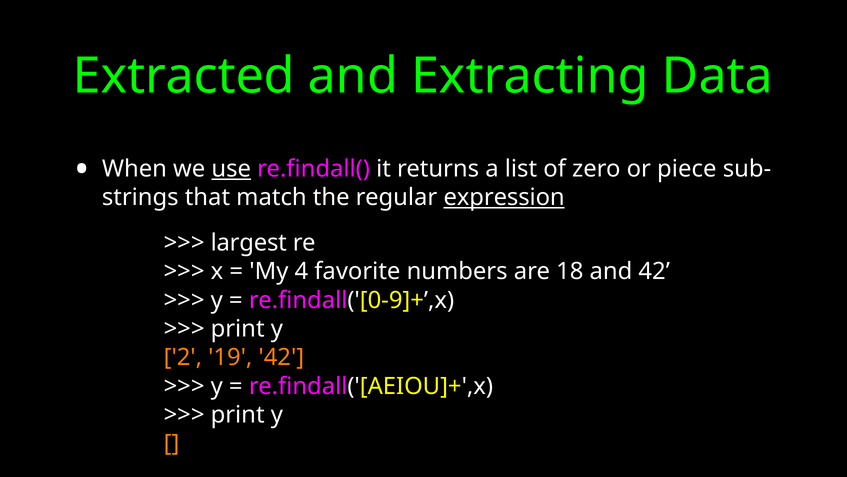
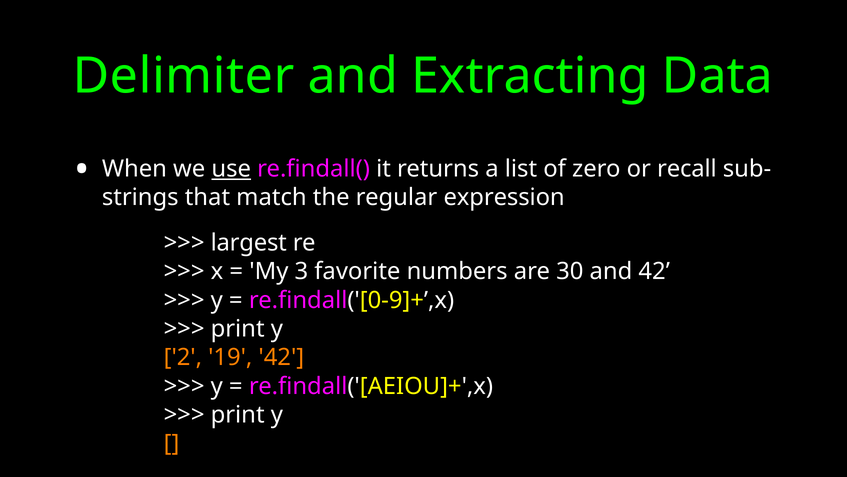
Extracted: Extracted -> Delimiter
piece: piece -> recall
expression underline: present -> none
4: 4 -> 3
18: 18 -> 30
